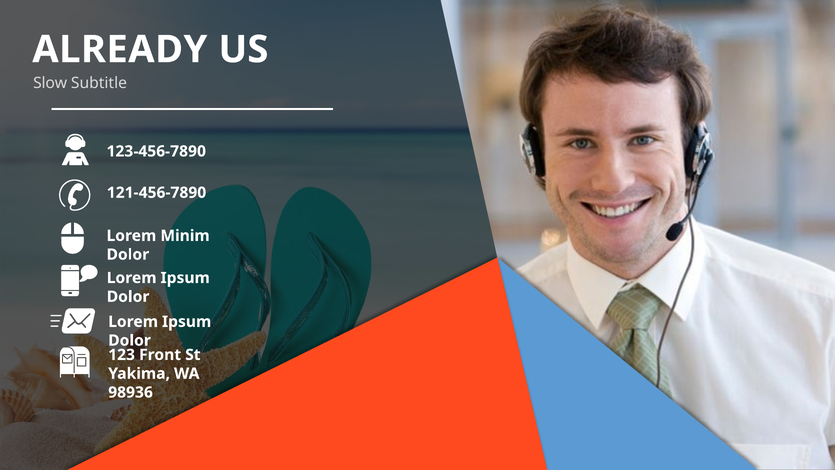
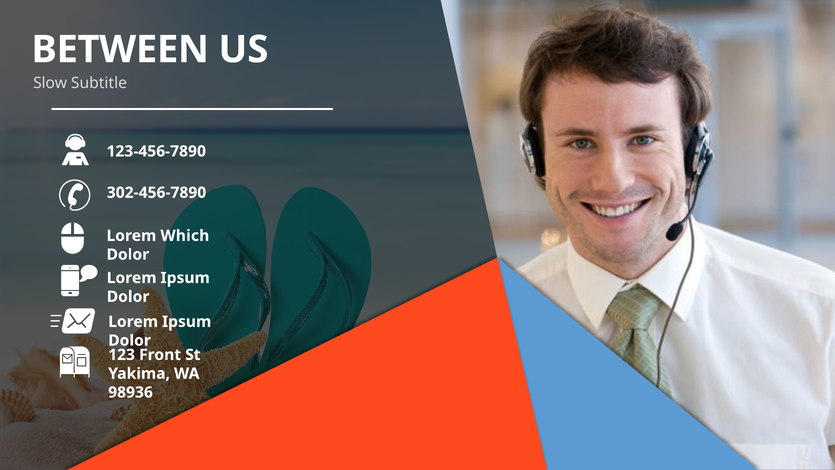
ALREADY: ALREADY -> BETWEEN
121-456-7890: 121-456-7890 -> 302-456-7890
Minim: Minim -> Which
